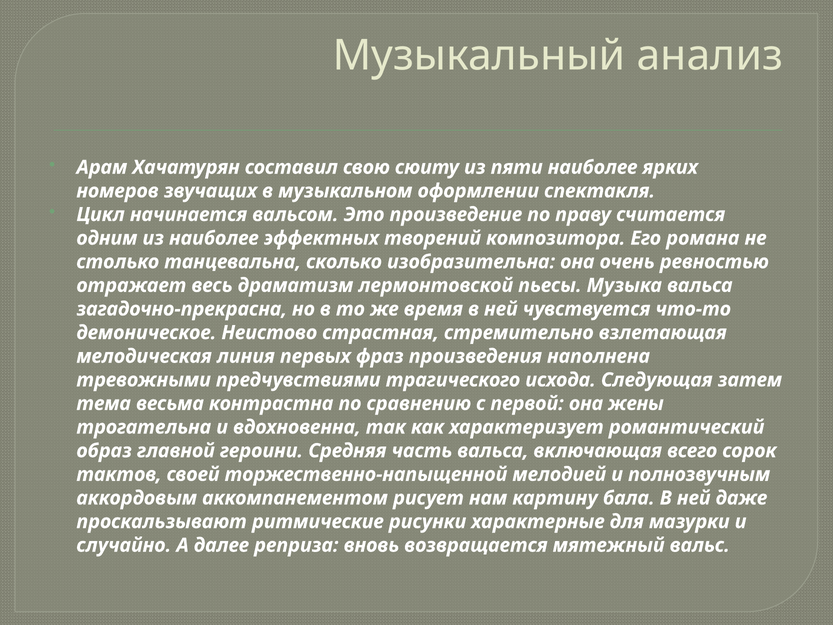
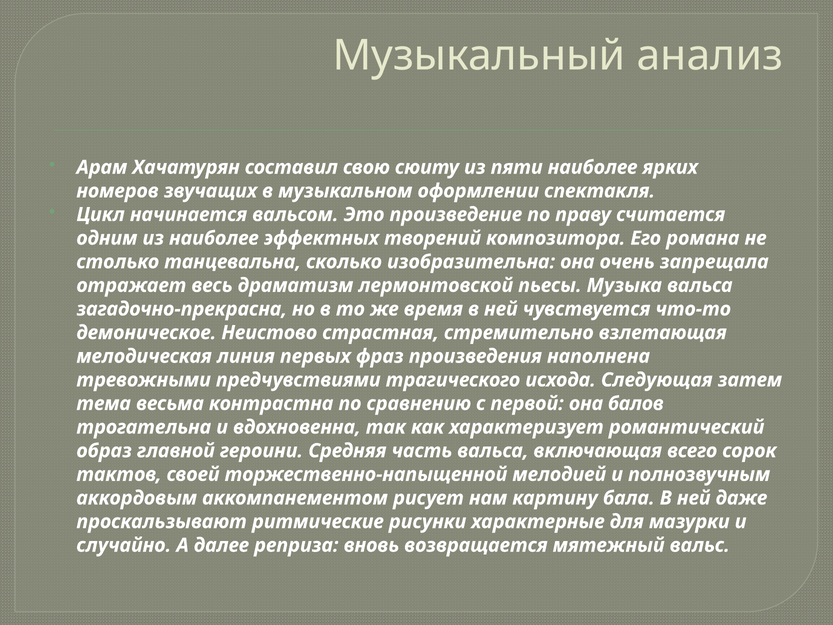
ревностью: ревностью -> запрещала
жены: жены -> балов
